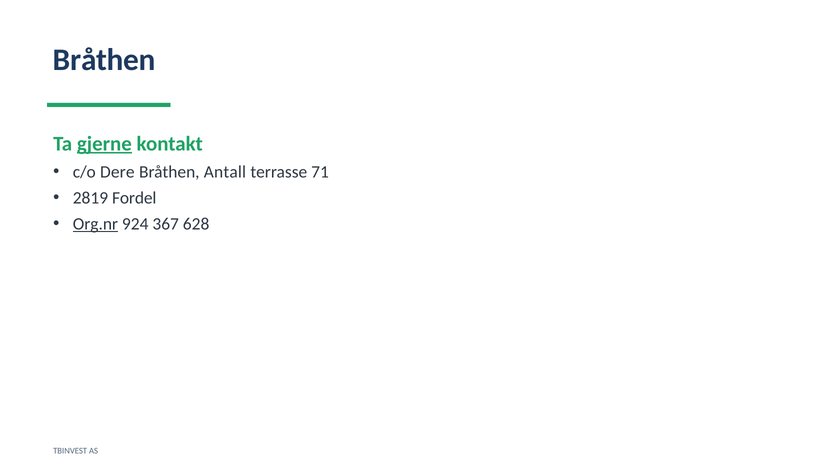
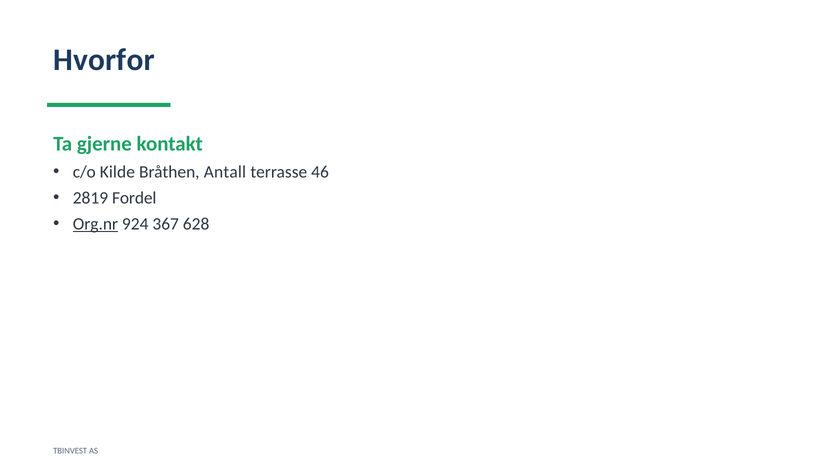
Bråthen at (104, 60): Bråthen -> Hvorfor
gjerne underline: present -> none
Dere: Dere -> Kilde
71: 71 -> 46
